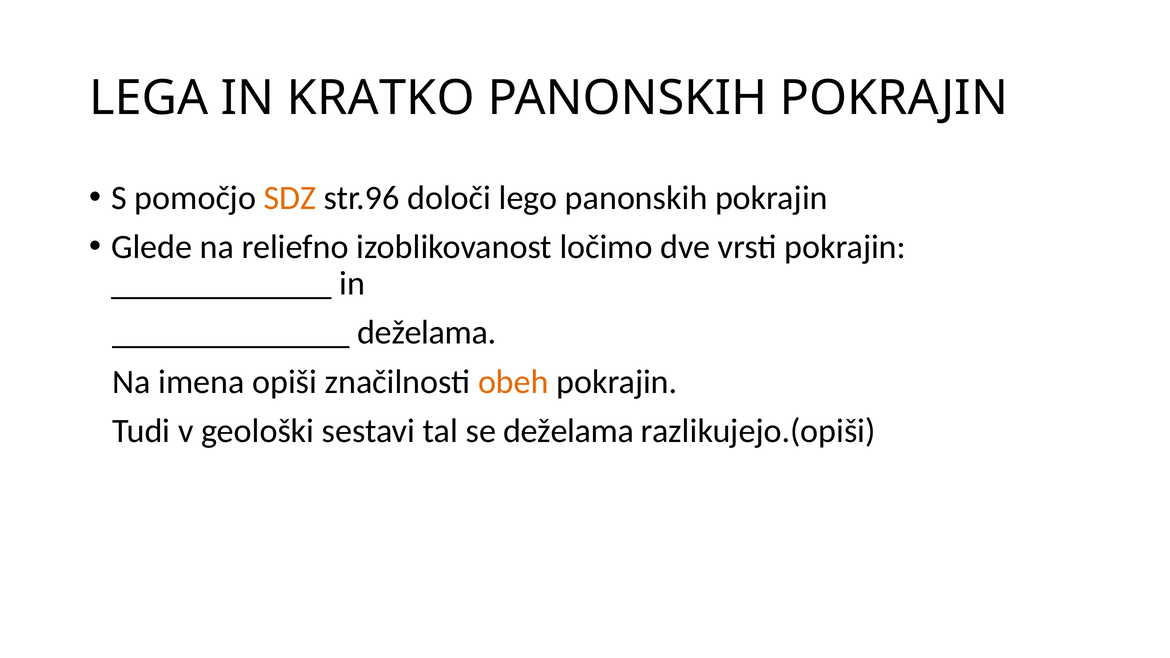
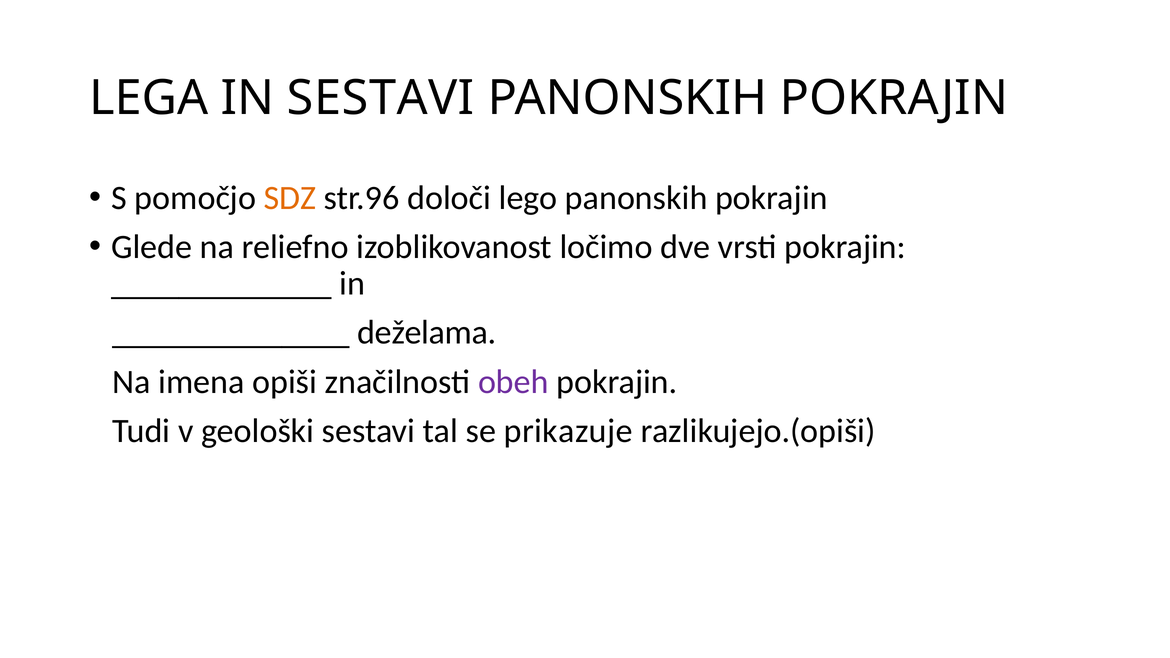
IN KRATKO: KRATKO -> SESTAVI
obeh colour: orange -> purple
se deželama: deželama -> prikazuje
